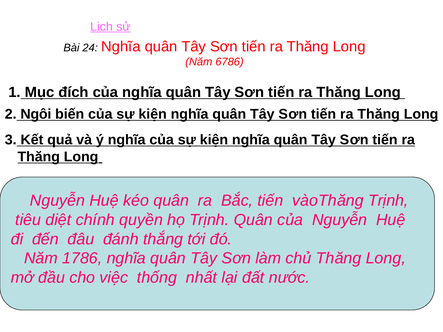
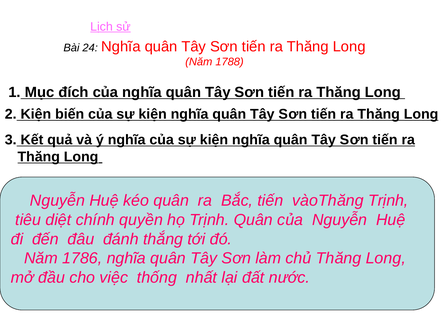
6786: 6786 -> 1788
2 Ngôi: Ngôi -> Kiện
